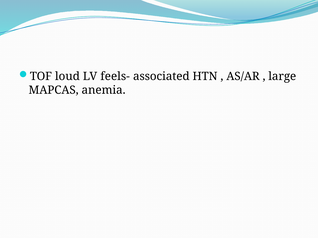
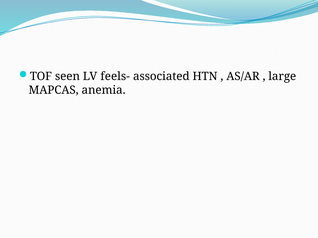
loud: loud -> seen
